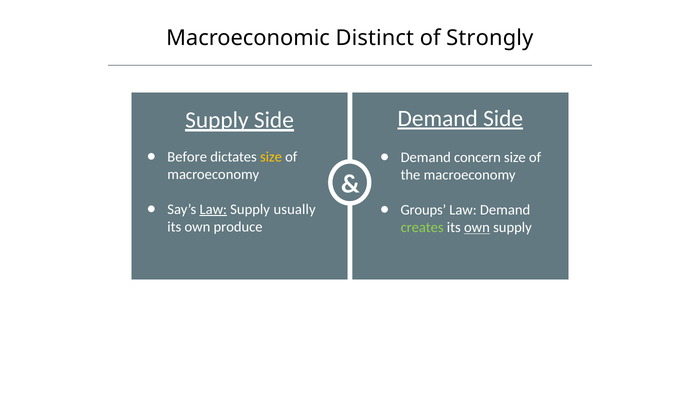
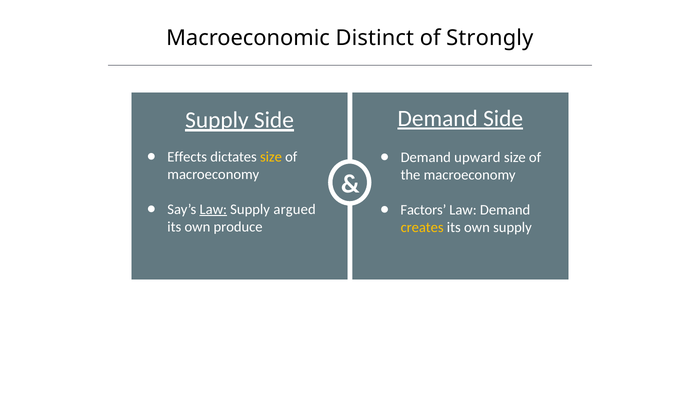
Before: Before -> Effects
concern: concern -> upward
usually: usually -> argued
Groups: Groups -> Factors
creates colour: light green -> yellow
own at (477, 227) underline: present -> none
